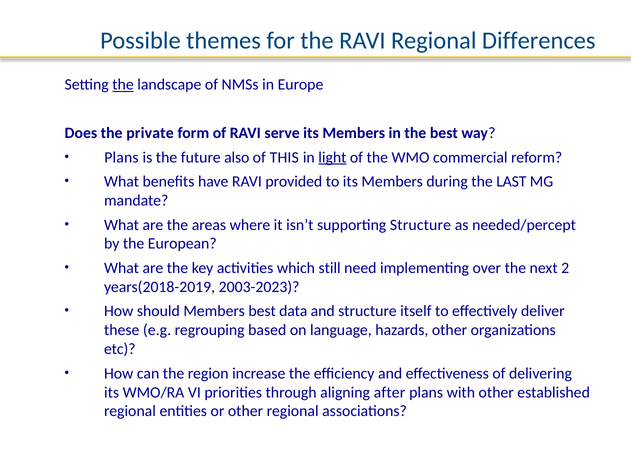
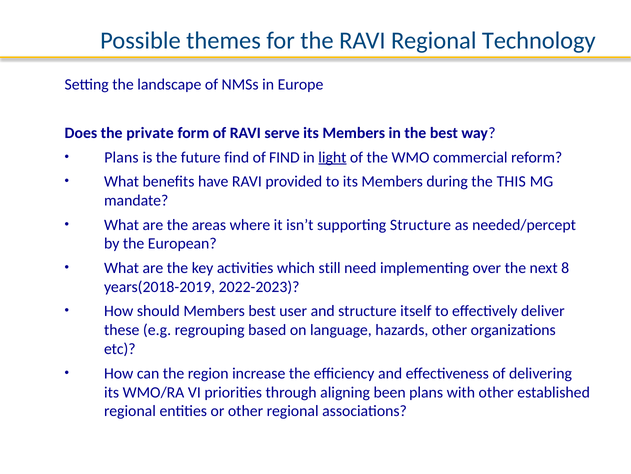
Differences: Differences -> Technology
the at (123, 85) underline: present -> none
future also: also -> find
of THIS: THIS -> FIND
LAST: LAST -> THIS
2: 2 -> 8
2003-2023: 2003-2023 -> 2022-2023
data: data -> user
after: after -> been
